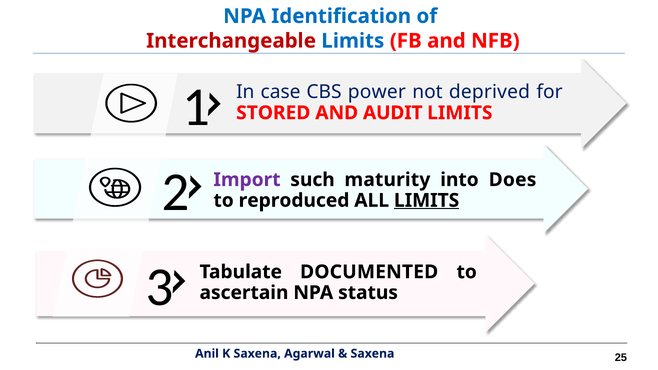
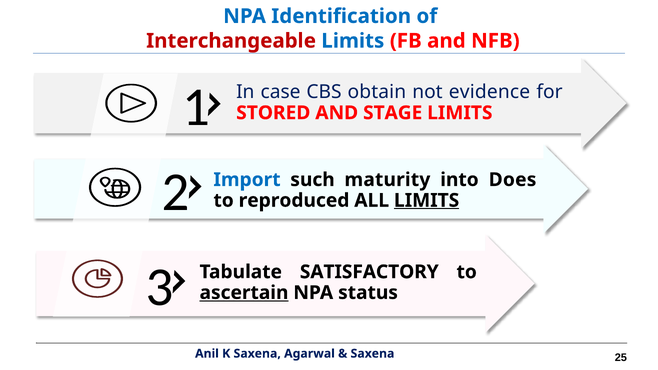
power: power -> obtain
deprived: deprived -> evidence
AUDIT: AUDIT -> STAGE
Import colour: purple -> blue
DOCUMENTED: DOCUMENTED -> SATISFACTORY
ascertain underline: none -> present
